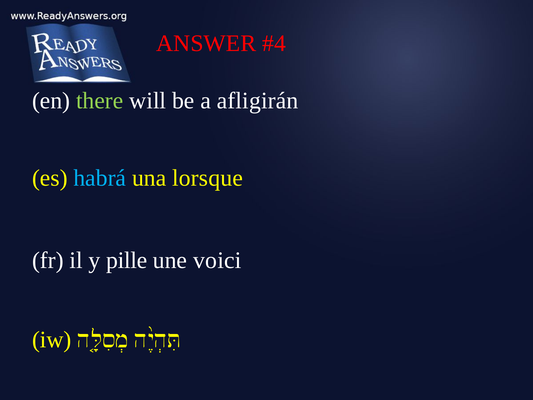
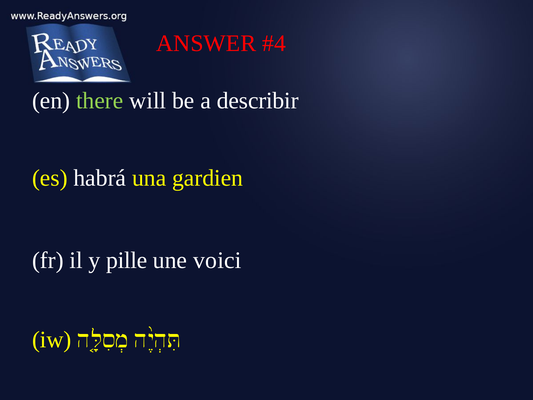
afligirán: afligirán -> describir
habrá colour: light blue -> white
lorsque: lorsque -> gardien
